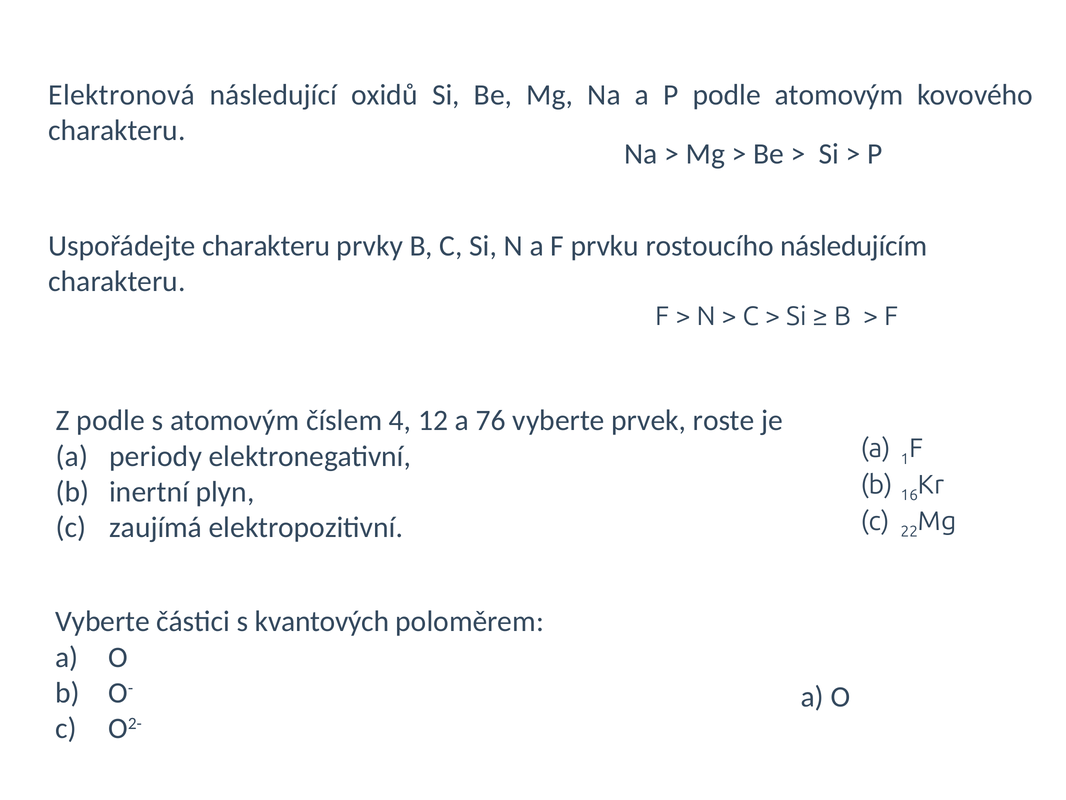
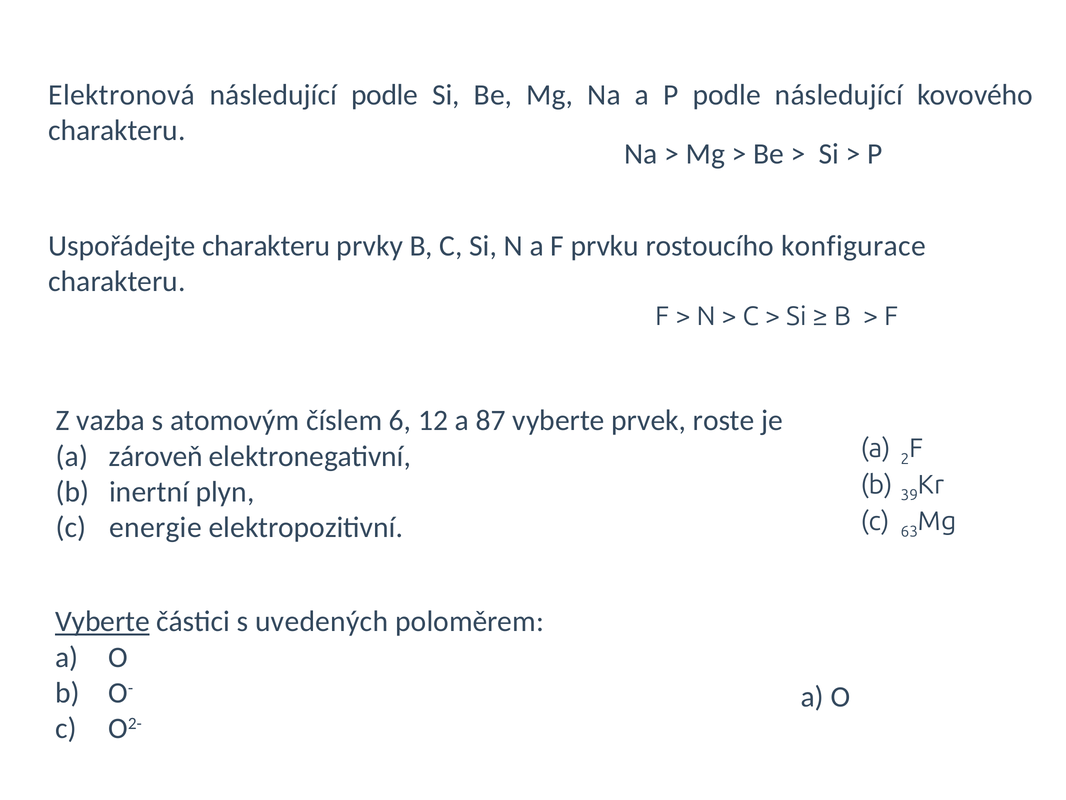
následující oxidů: oxidů -> podle
podle atomovým: atomovým -> následující
následujícím: následujícím -> konfigurace
Z podle: podle -> vazba
4: 4 -> 6
76: 76 -> 87
1: 1 -> 2
periody: periody -> zároveň
16: 16 -> 39
22: 22 -> 63
zaujímá: zaujímá -> energie
Vyberte at (102, 621) underline: none -> present
kvantových: kvantových -> uvedených
